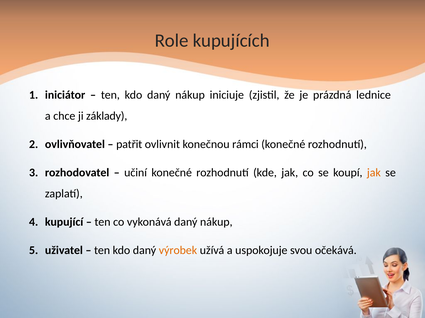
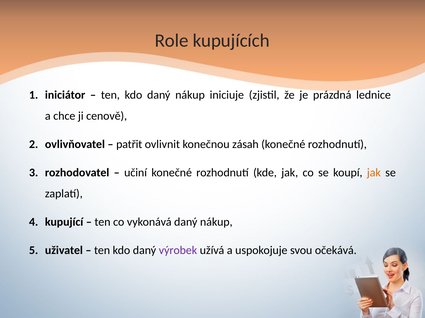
základy: základy -> cenově
rámci: rámci -> zásah
výrobek colour: orange -> purple
